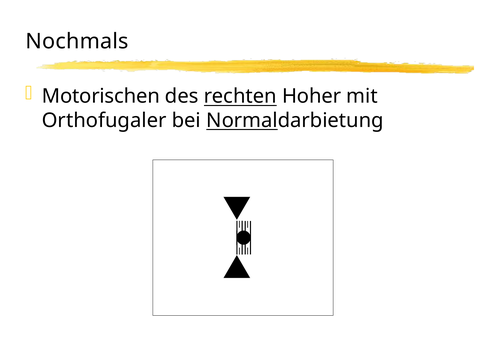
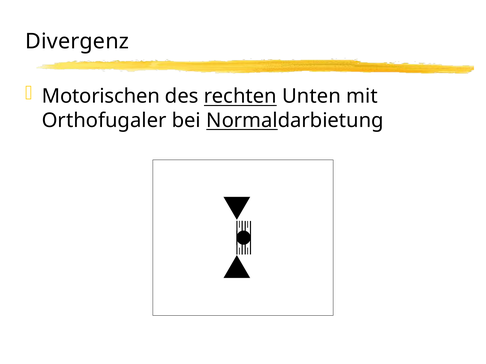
Nochmals: Nochmals -> Divergenz
Hoher: Hoher -> Unten
